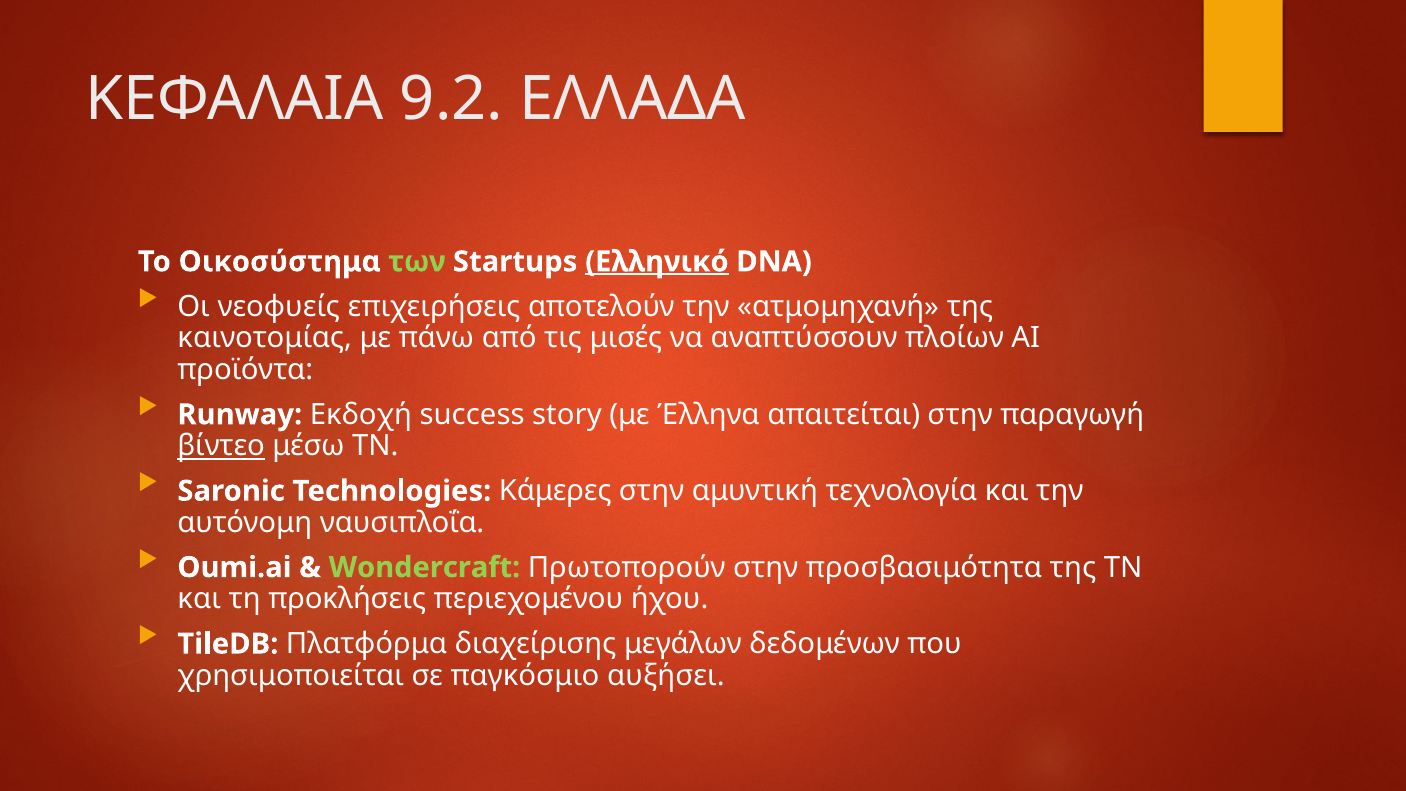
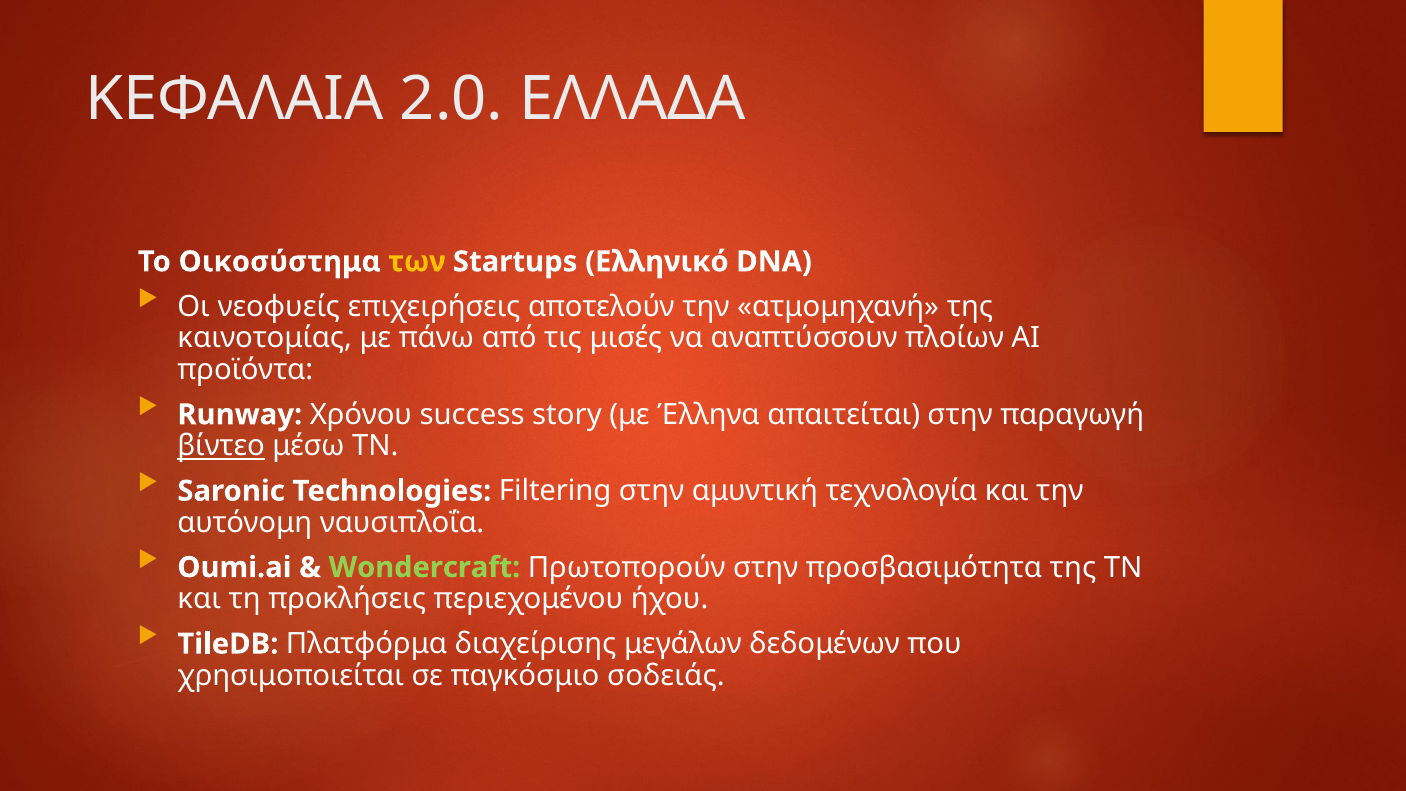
9.2: 9.2 -> 2.0
των colour: light green -> yellow
Ελληνικό underline: present -> none
Εκδοχή: Εκδοχή -> Χρόνου
Κάμερες: Κάμερες -> Filtering
αυξήσει: αυξήσει -> σοδειάς
